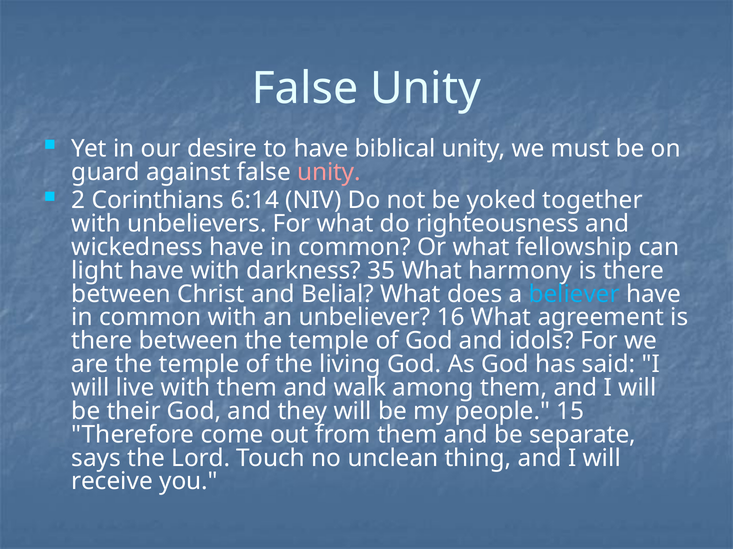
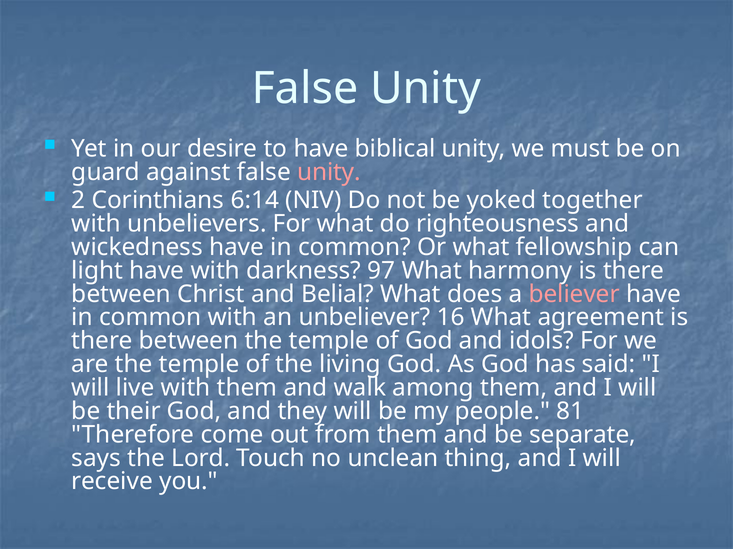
35: 35 -> 97
believer colour: light blue -> pink
15: 15 -> 81
